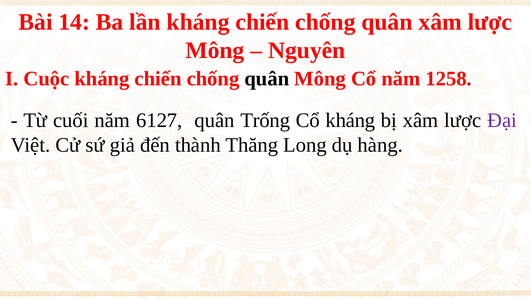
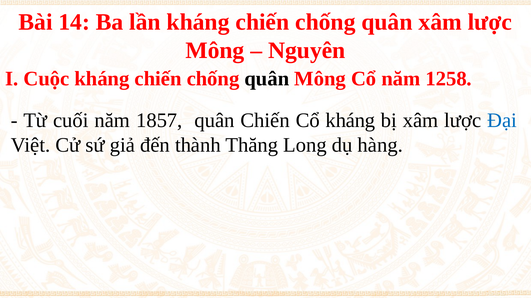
6127: 6127 -> 1857
quân Trống: Trống -> Chiến
Đại colour: purple -> blue
